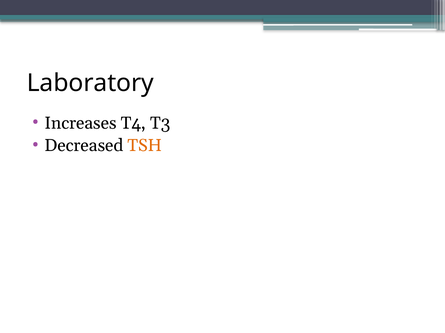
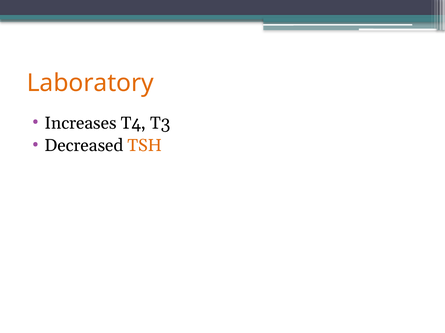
Laboratory colour: black -> orange
